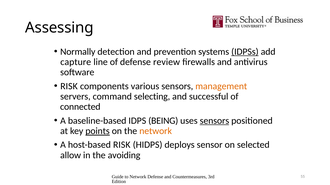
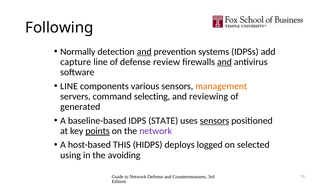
Assessing: Assessing -> Following
and at (144, 52) underline: none -> present
IDPSs underline: present -> none
and at (224, 62) underline: none -> present
RISK at (69, 86): RISK -> LINE
successful: successful -> reviewing
connected: connected -> generated
BEING: BEING -> STATE
network at (156, 131) colour: orange -> purple
host-based RISK: RISK -> THIS
sensor: sensor -> logged
allow: allow -> using
